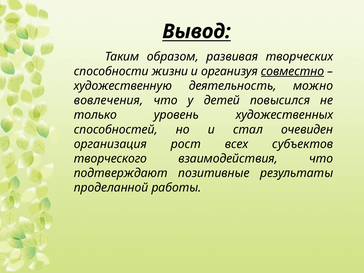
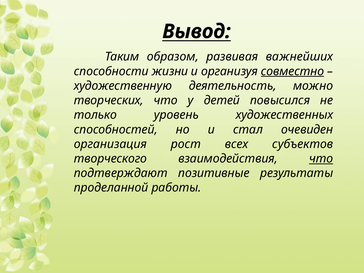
творческих: творческих -> важнейших
вовлечения: вовлечения -> творческих
что at (321, 159) underline: none -> present
